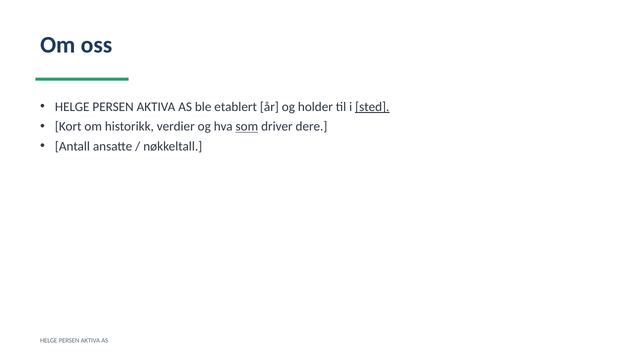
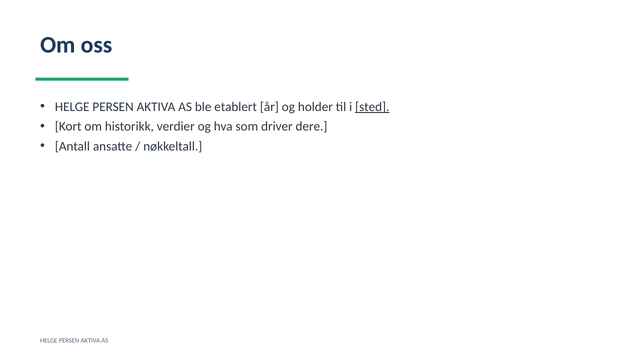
som underline: present -> none
